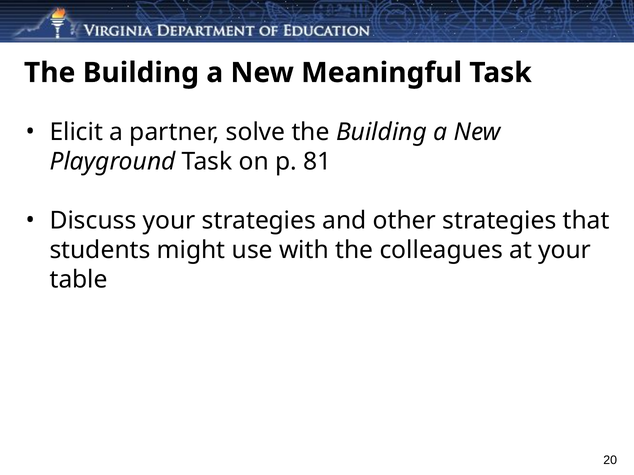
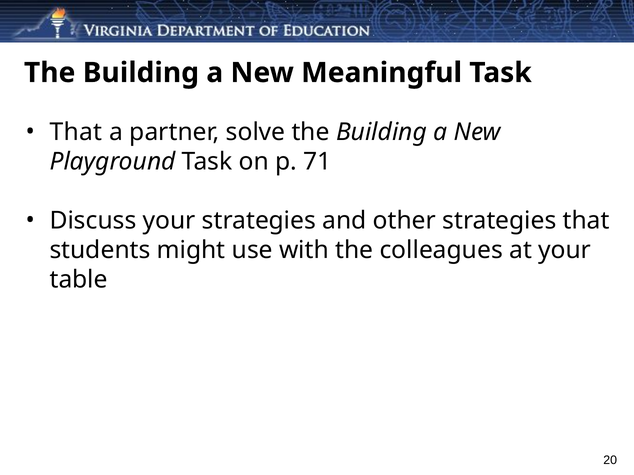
Elicit at (76, 132): Elicit -> That
81: 81 -> 71
